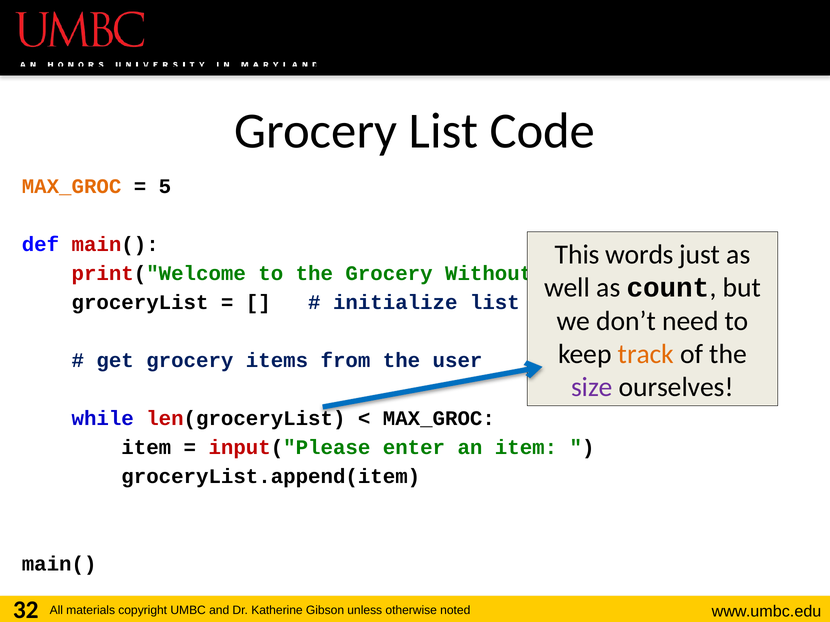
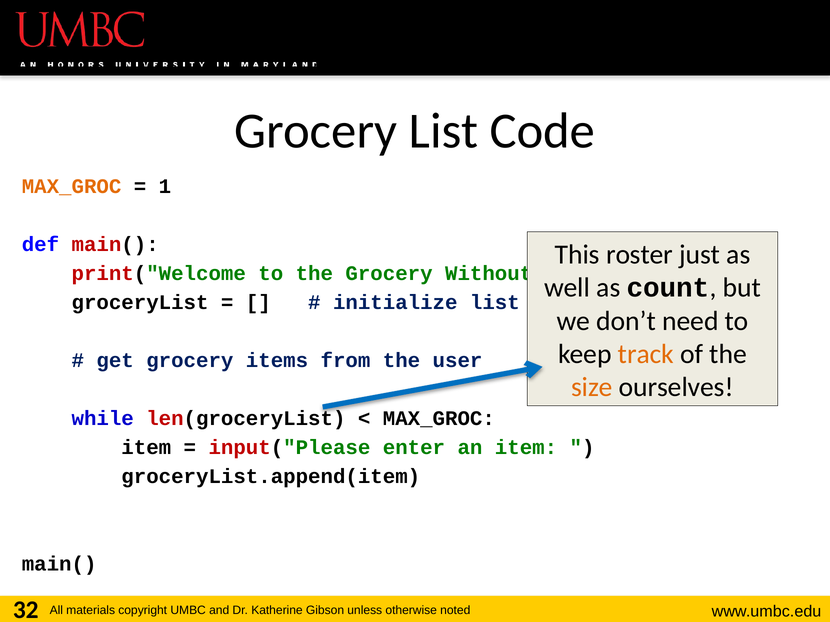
5: 5 -> 1
words: words -> roster
size colour: purple -> orange
